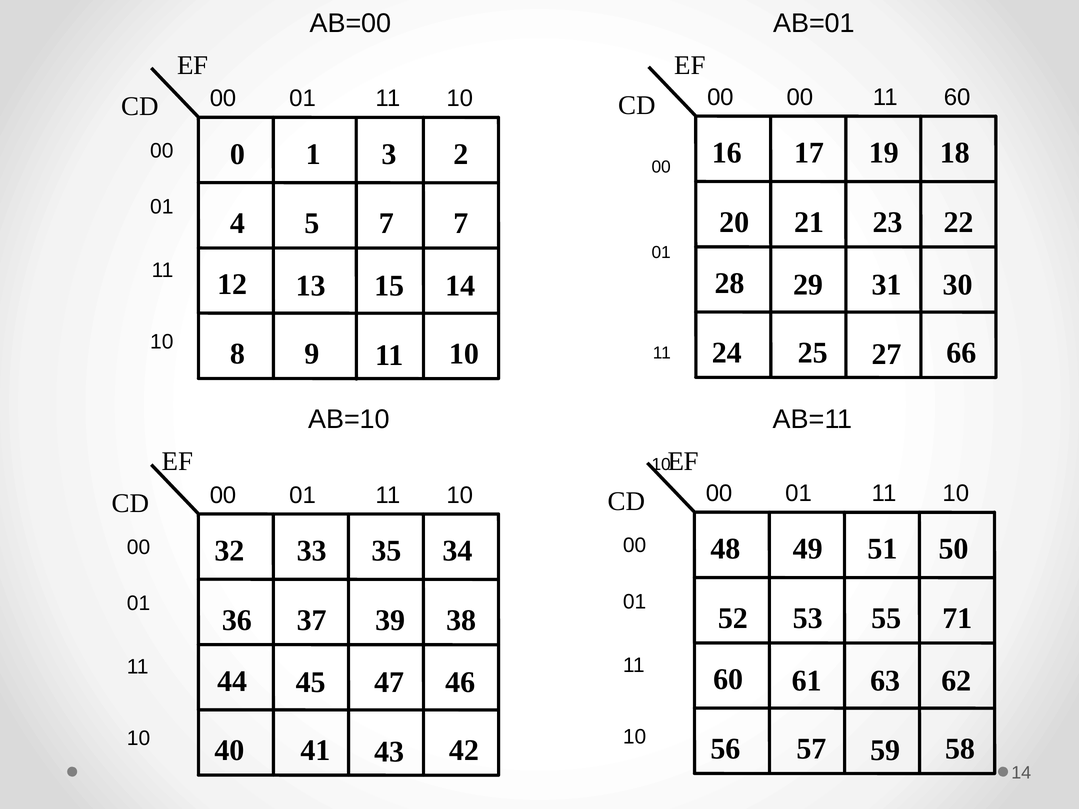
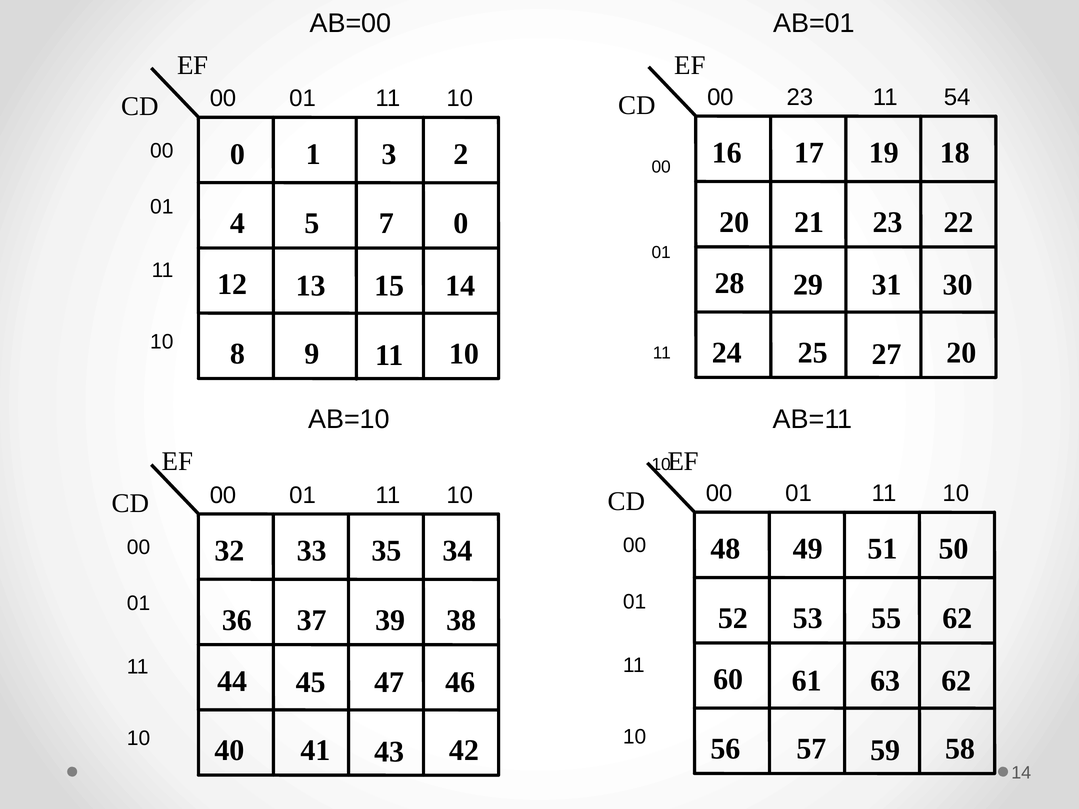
00 00: 00 -> 23
11 60: 60 -> 54
7 7: 7 -> 0
25 66: 66 -> 20
55 71: 71 -> 62
